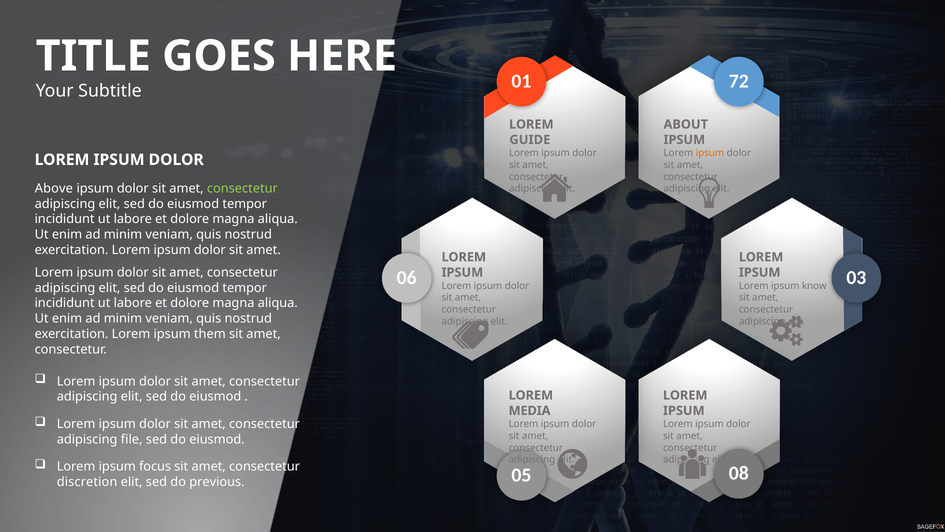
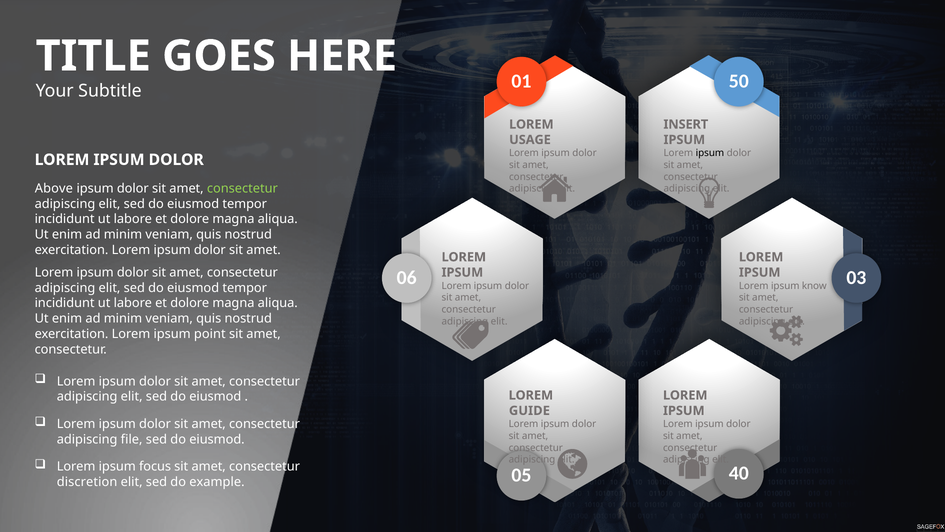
72: 72 -> 50
ABOUT: ABOUT -> INSERT
GUIDE: GUIDE -> USAGE
ipsum at (710, 153) colour: orange -> black
them: them -> point
MEDIA: MEDIA -> GUIDE
08: 08 -> 40
previous: previous -> example
